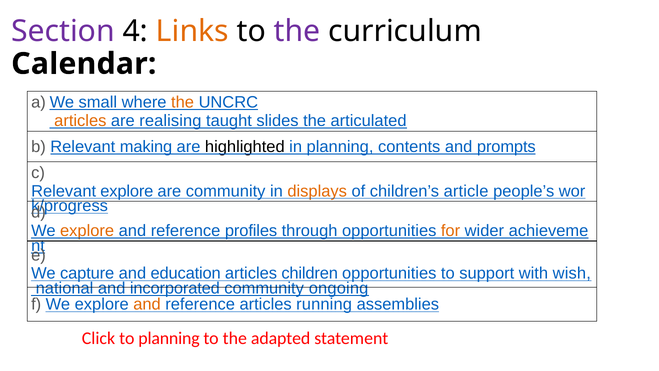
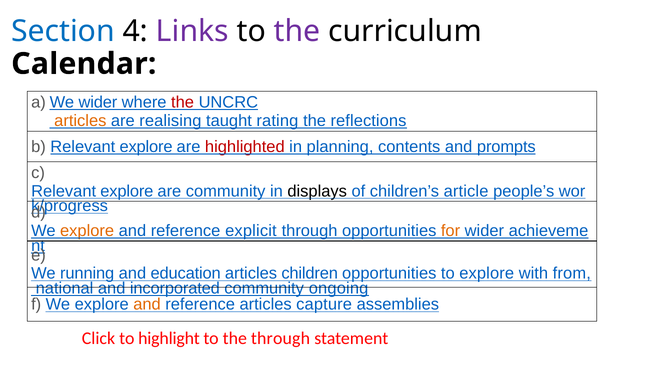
Section colour: purple -> blue
Links colour: orange -> purple
small at (98, 102): small -> wider
the at (183, 102) colour: orange -> red
slides: slides -> rating
articulated: articulated -> reflections
b Relevant making: making -> explore
highlighted colour: black -> red
displays colour: orange -> black
profiles: profiles -> explicit
capture: capture -> running
to support: support -> explore
wish: wish -> from
running: running -> capture
to planning: planning -> highlight
the adapted: adapted -> through
